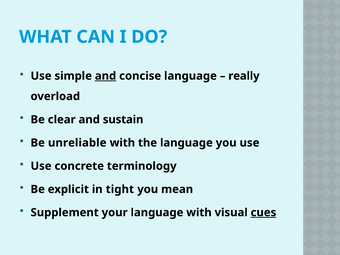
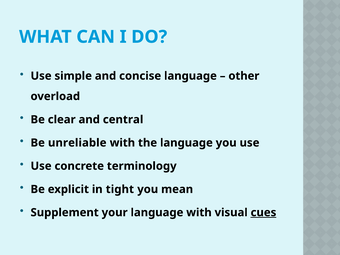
and at (106, 76) underline: present -> none
really: really -> other
sustain: sustain -> central
